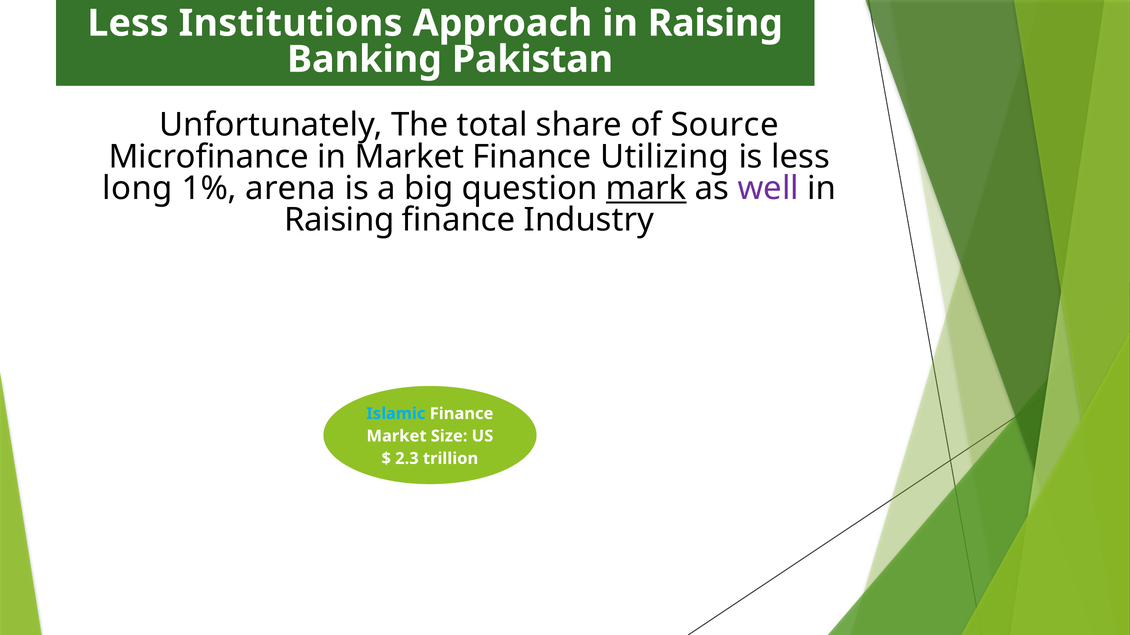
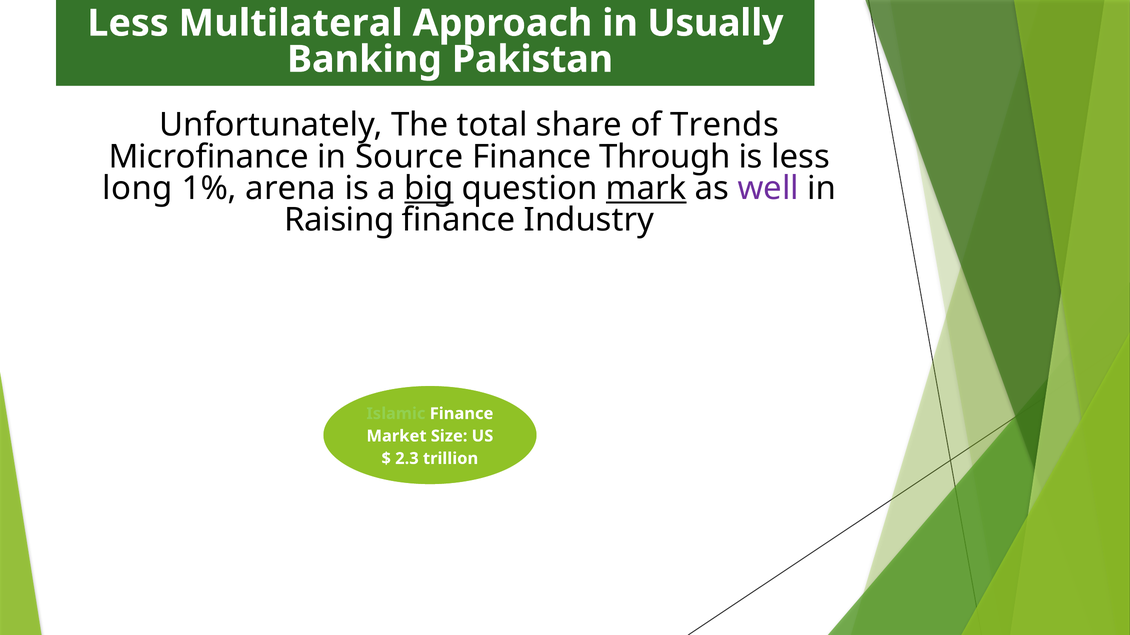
Institutions: Institutions -> Multilateral
Approach in Raising: Raising -> Usually
Source: Source -> Trends
in Market: Market -> Source
Utilizing: Utilizing -> Through
big underline: none -> present
Islamic colour: light blue -> light green
